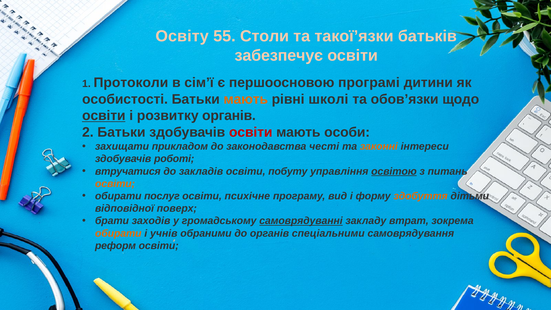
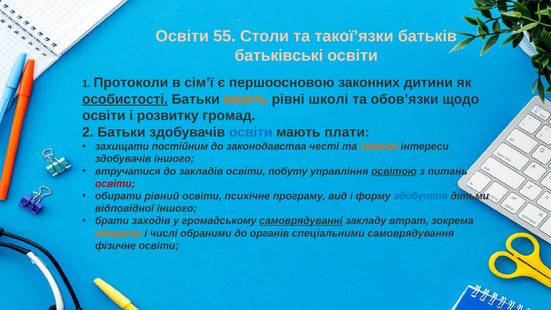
Освіту at (182, 36): Освіту -> Освіти
забезпечує: забезпечує -> батьківські
програмі: програмі -> законних
особистості underline: none -> present
освіти at (104, 116) underline: present -> none
розвитку органів: органів -> громад
освіти at (251, 132) colour: red -> blue
особи: особи -> плати
прикладом: прикладом -> постійним
здобувачів роботі: роботі -> іншого
освіти at (115, 184) colour: orange -> red
послуг: послуг -> рівний
здобуття colour: orange -> blue
відповідної поверх: поверх -> іншого
учнів: учнів -> числі
реформ: реформ -> фізичне
